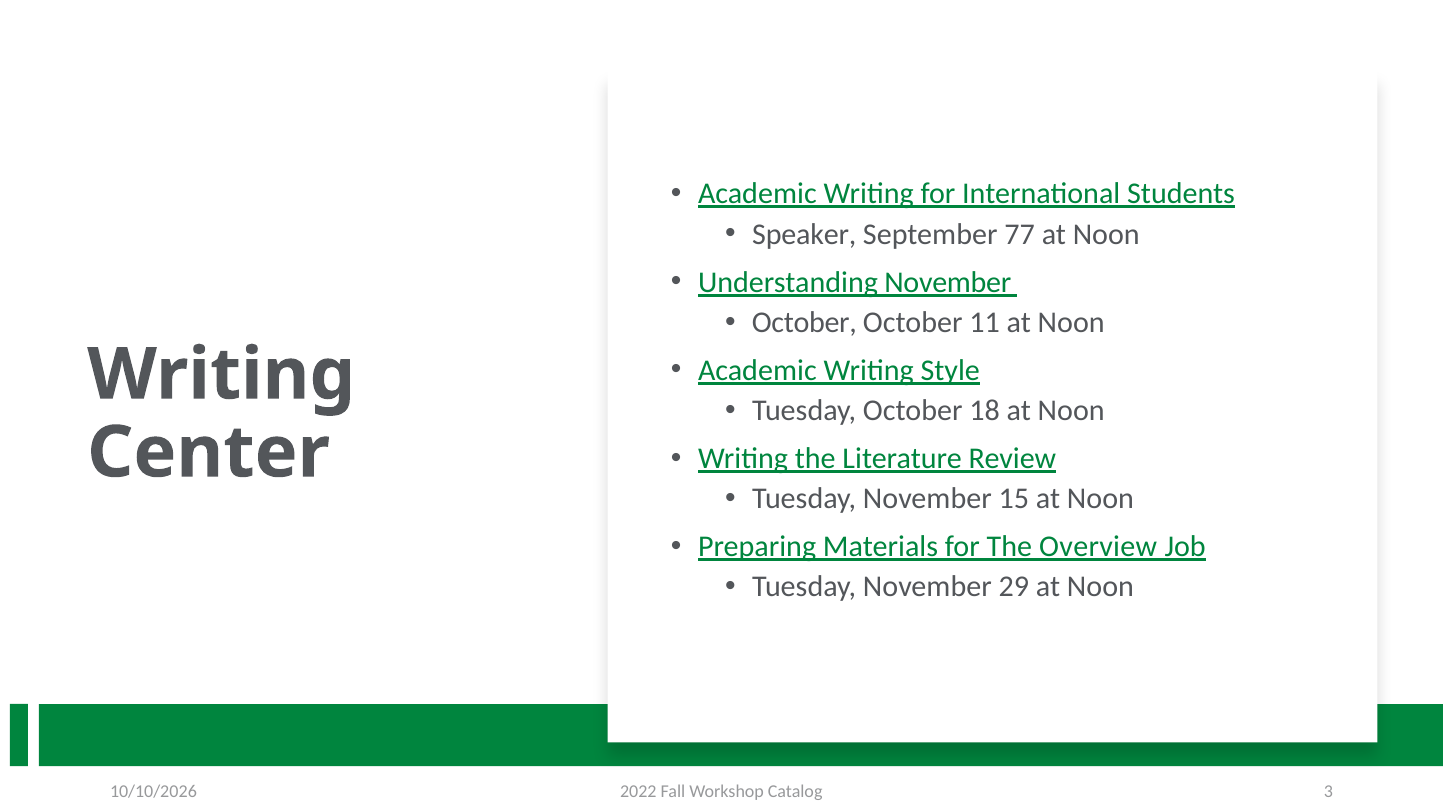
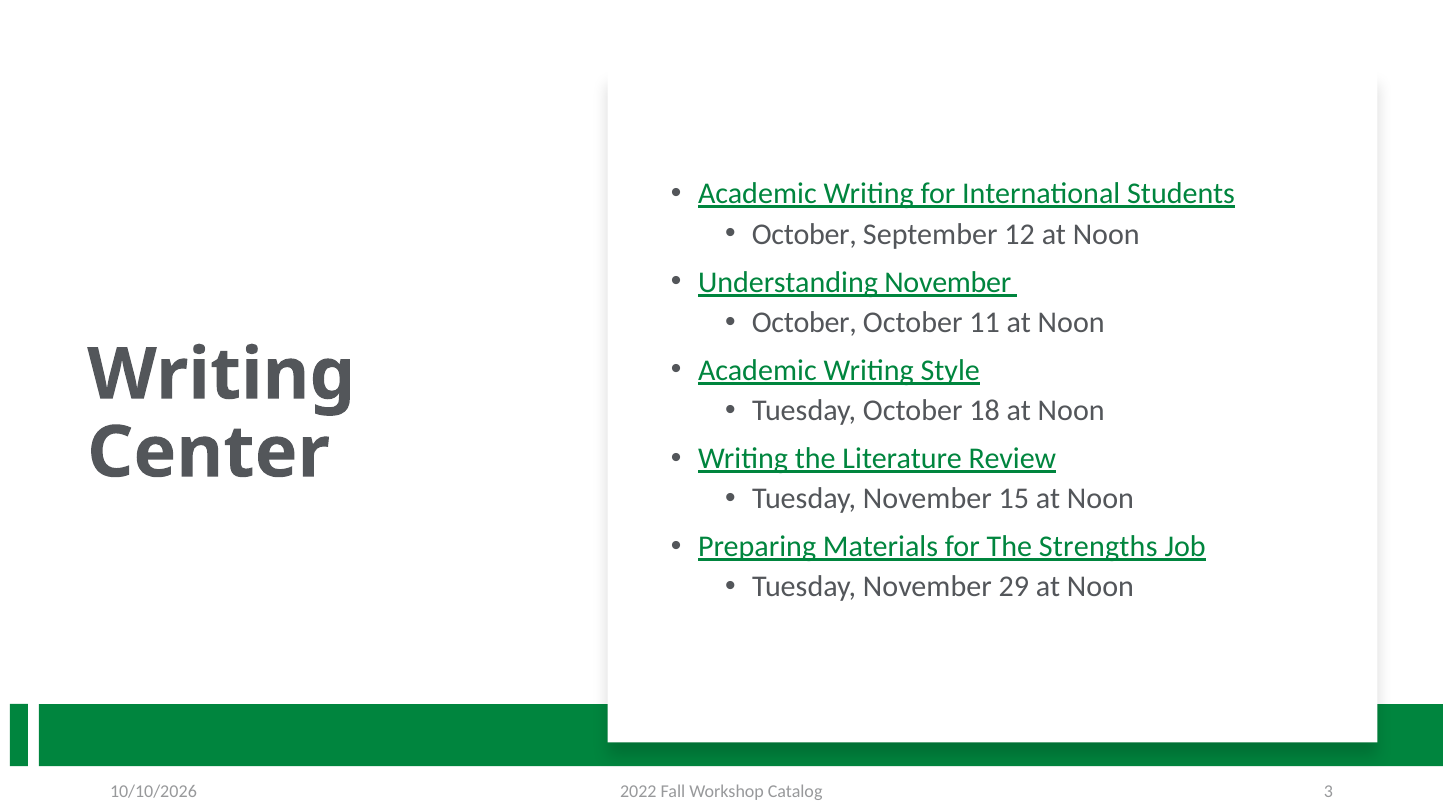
Speaker at (804, 234): Speaker -> October
77: 77 -> 12
Overview: Overview -> Strengths
